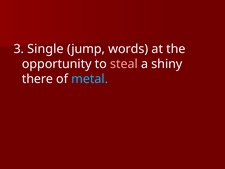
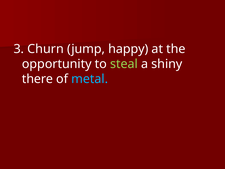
Single: Single -> Churn
words: words -> happy
steal colour: pink -> light green
